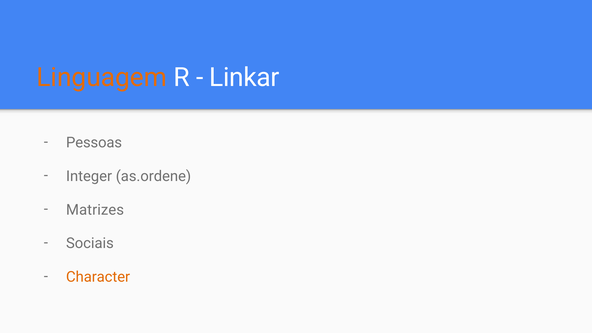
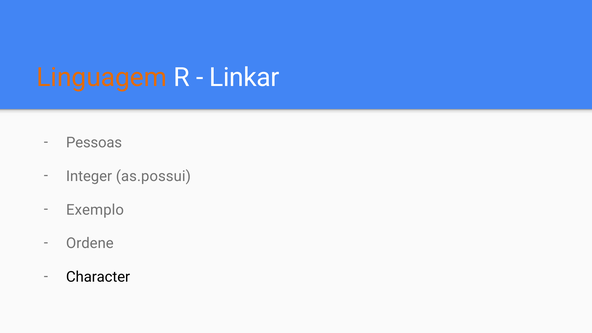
as.ordene: as.ordene -> as.possui
Matrizes: Matrizes -> Exemplo
Sociais: Sociais -> Ordene
Character colour: orange -> black
